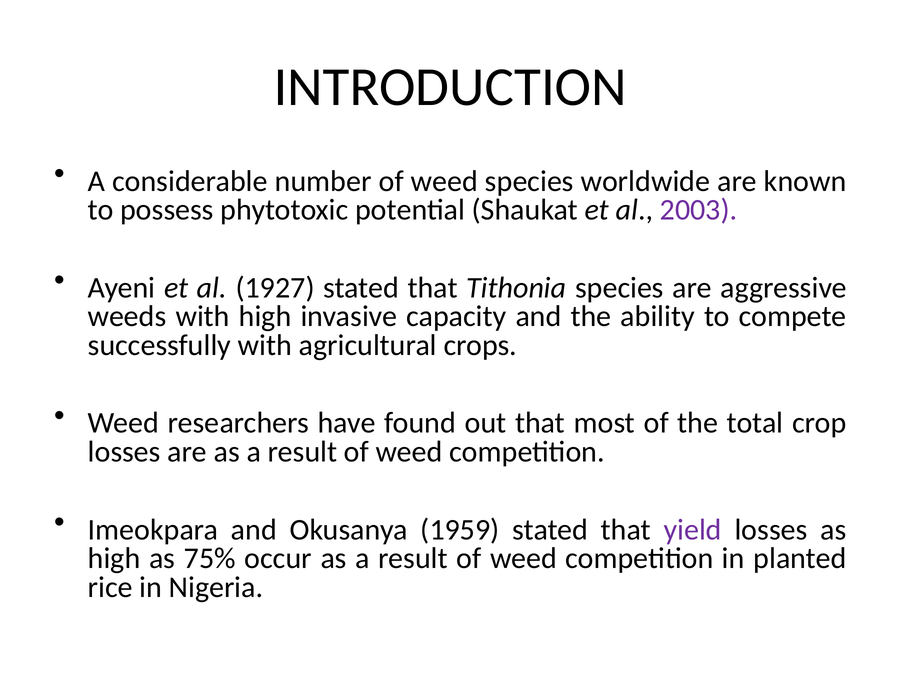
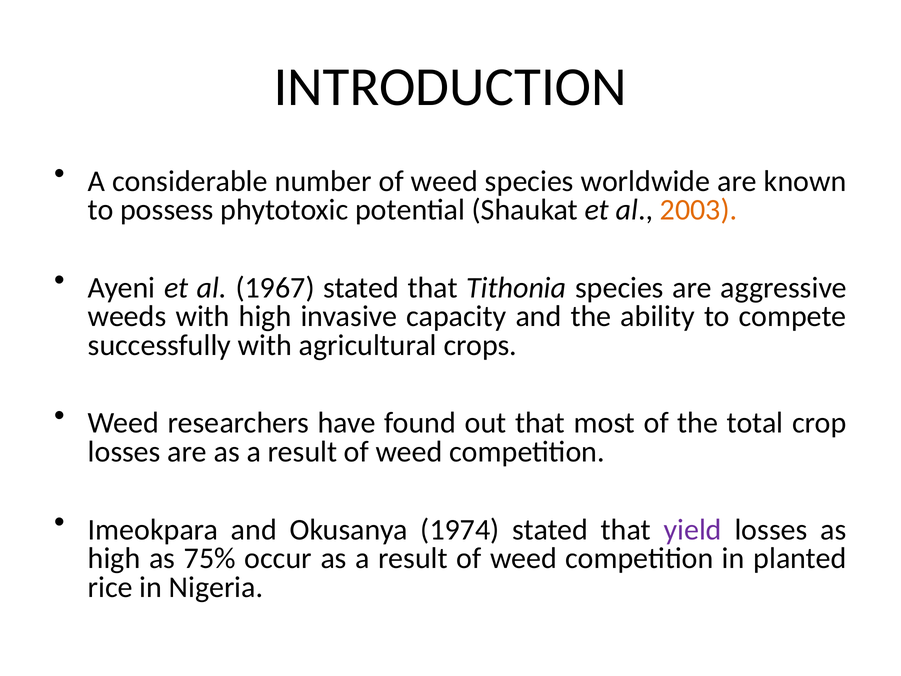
2003 colour: purple -> orange
1927: 1927 -> 1967
1959: 1959 -> 1974
